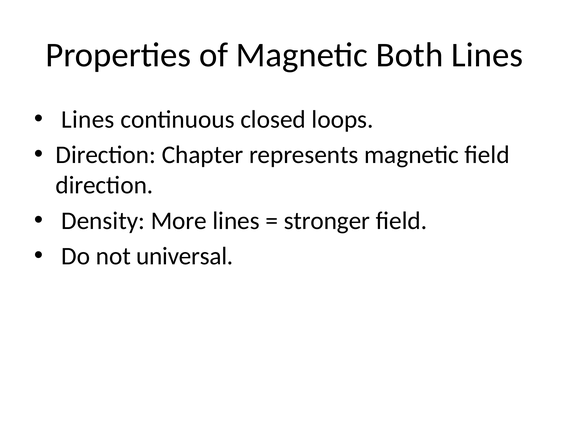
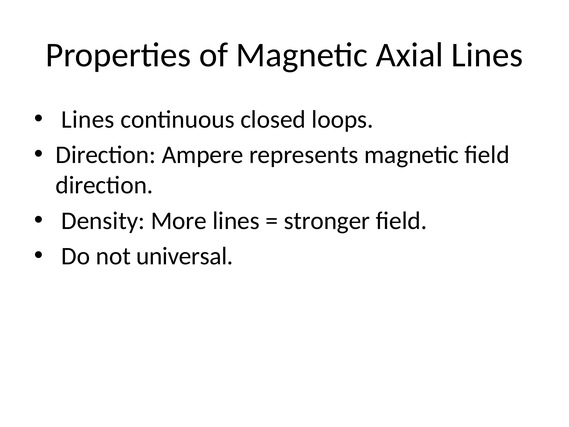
Both: Both -> Axial
Chapter: Chapter -> Ampere
